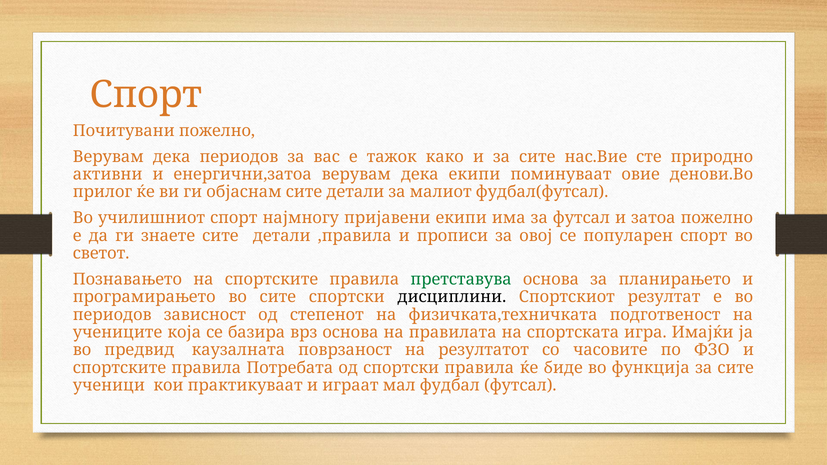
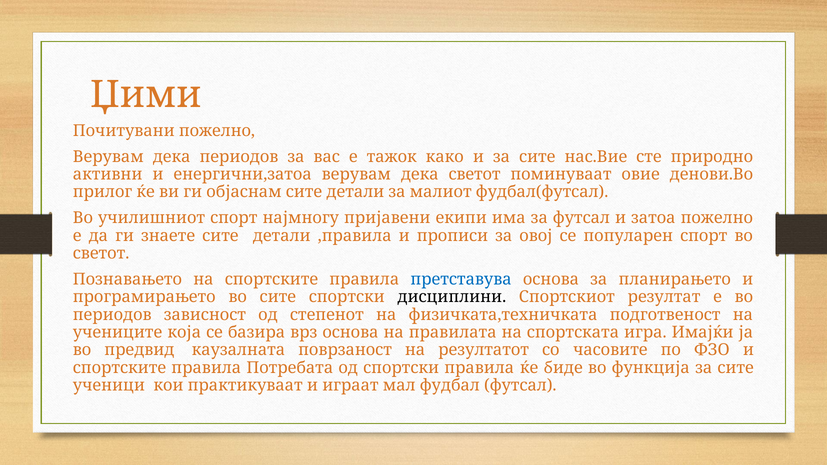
Спорт at (146, 95): Спорт -> Џими
дека екипи: екипи -> светот
претставува colour: green -> blue
